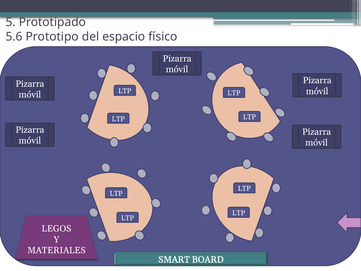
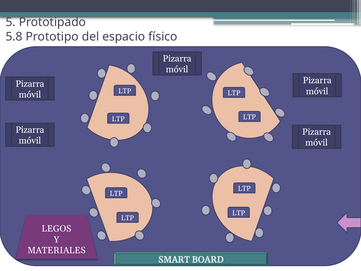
5.6: 5.6 -> 5.8
